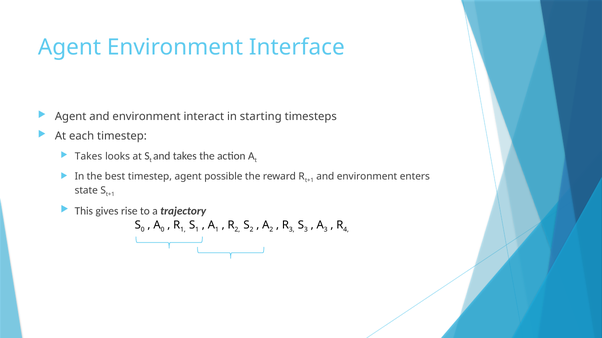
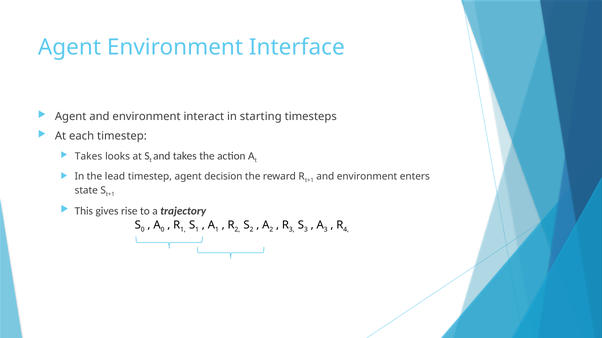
best: best -> lead
possible: possible -> decision
